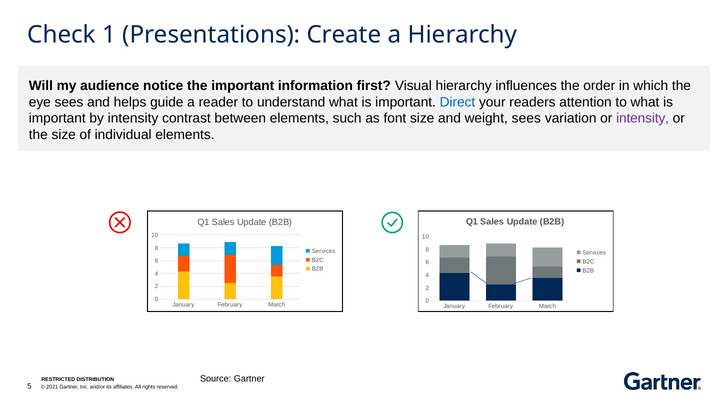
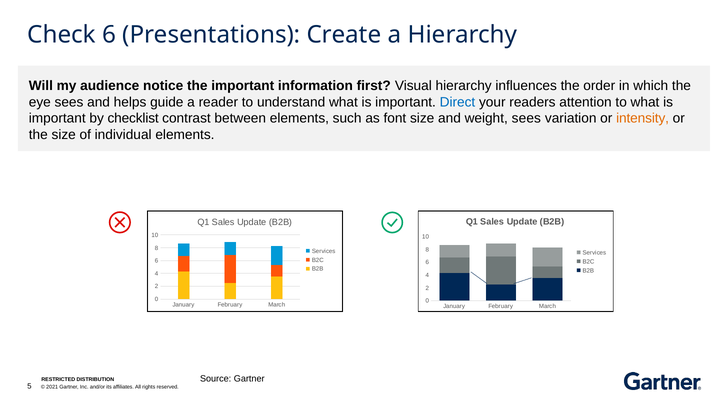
Check 1: 1 -> 6
by intensity: intensity -> checklist
intensity at (643, 119) colour: purple -> orange
